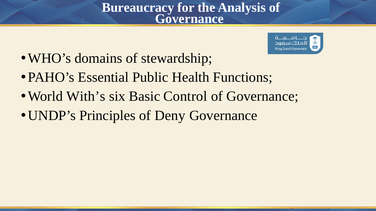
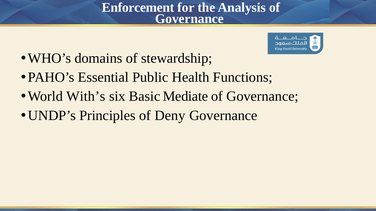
Bureaucracy: Bureaucracy -> Enforcement
Control: Control -> Mediate
